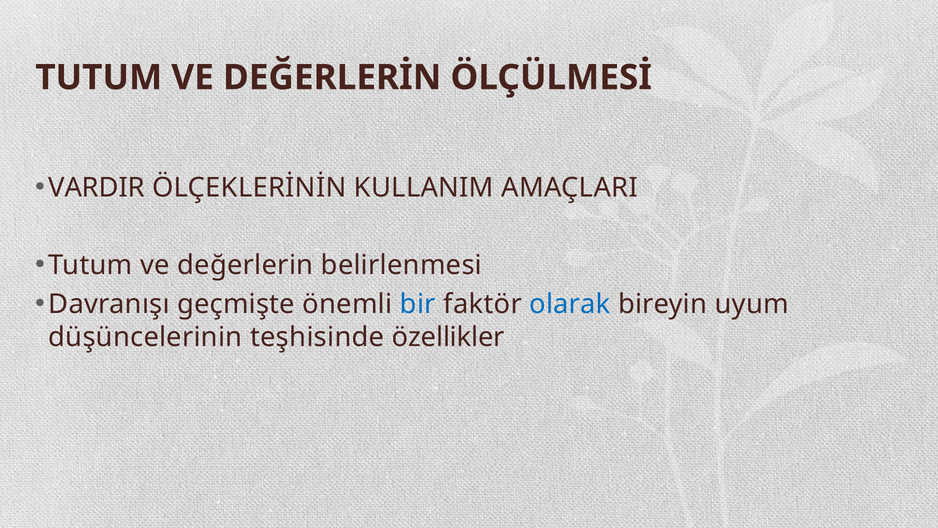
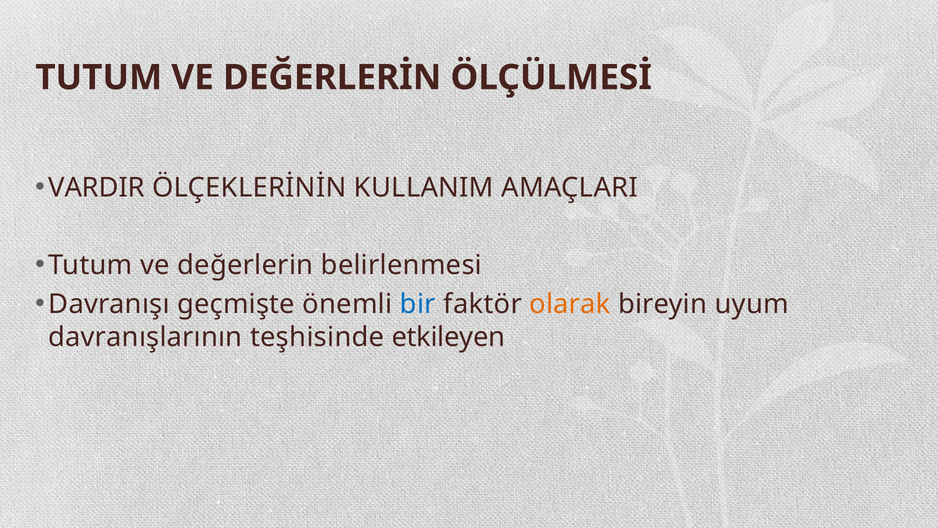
olarak colour: blue -> orange
düşüncelerinin: düşüncelerinin -> davranışlarının
özellikler: özellikler -> etkileyen
